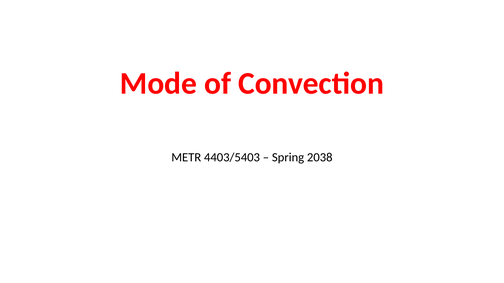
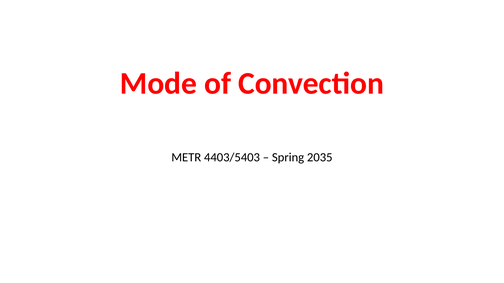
2038: 2038 -> 2035
